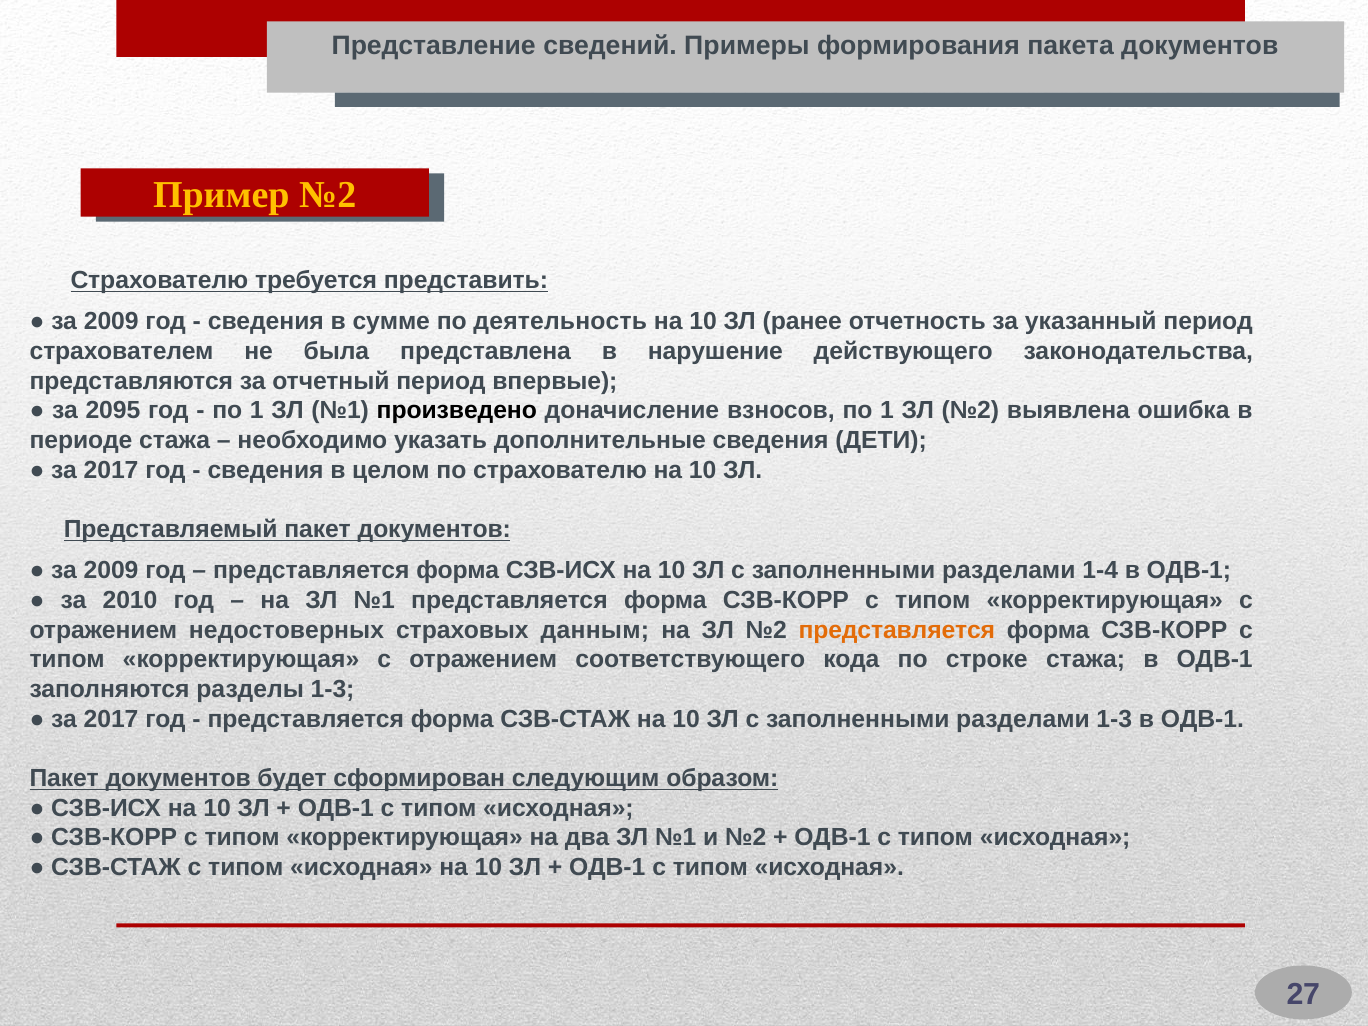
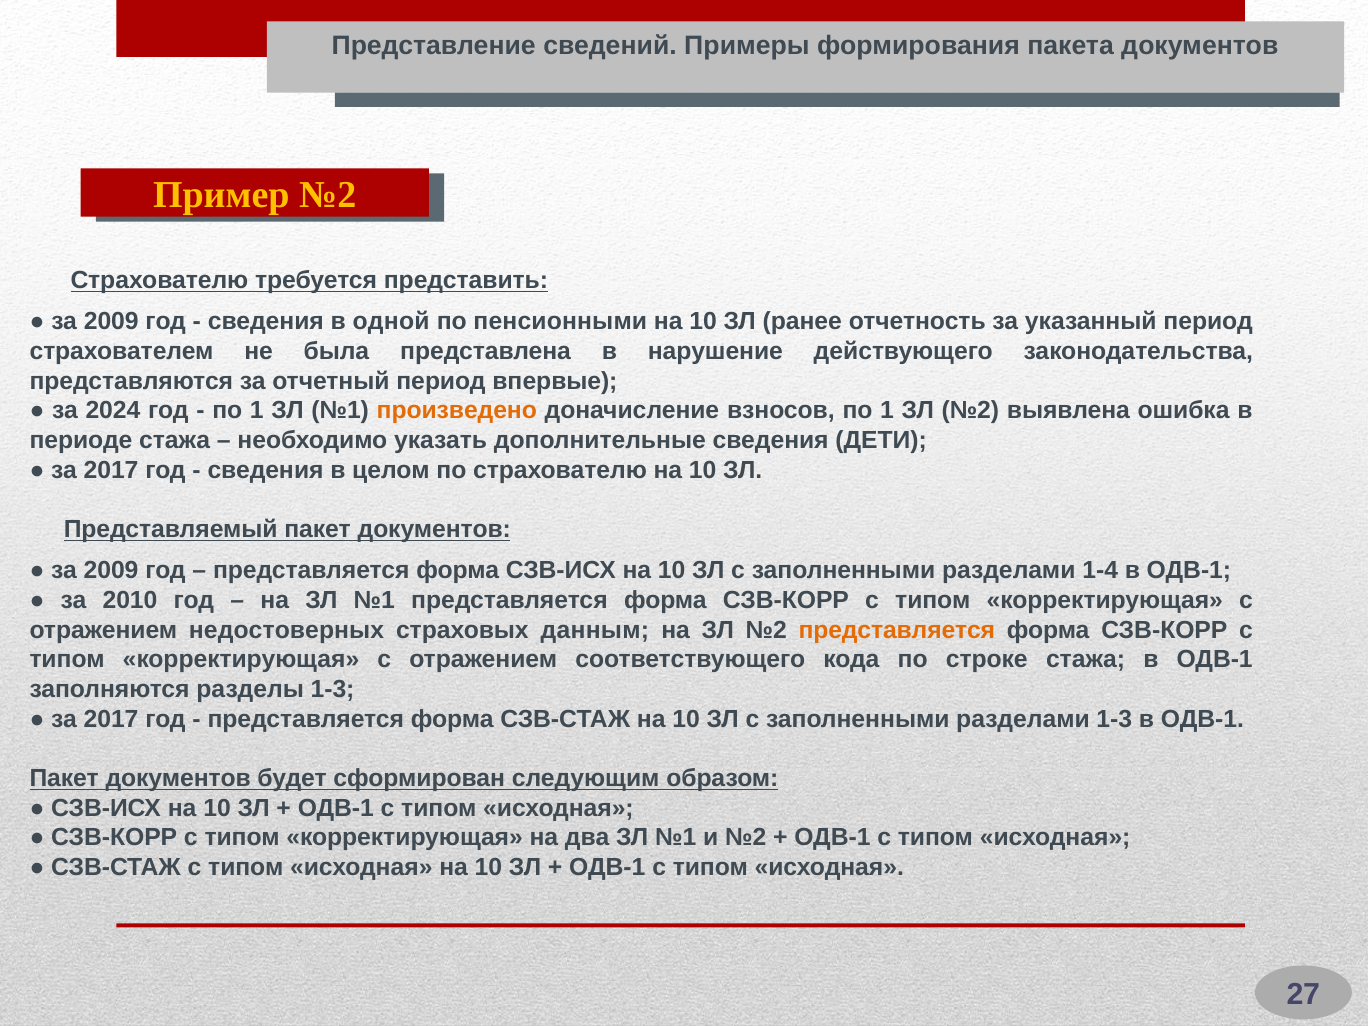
сумме: сумме -> одной
деятельность: деятельность -> пенсионными
2095: 2095 -> 2024
произведено colour: black -> orange
